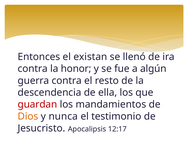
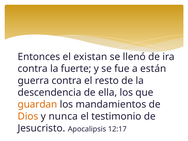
honor: honor -> fuerte
algún: algún -> están
guardan colour: red -> orange
